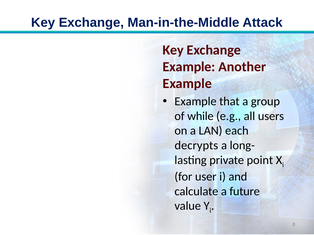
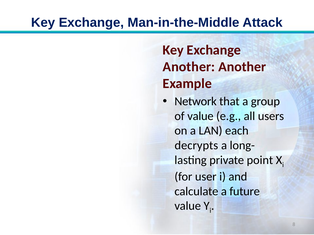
Example at (189, 67): Example -> Another
Example at (196, 102): Example -> Network
of while: while -> value
